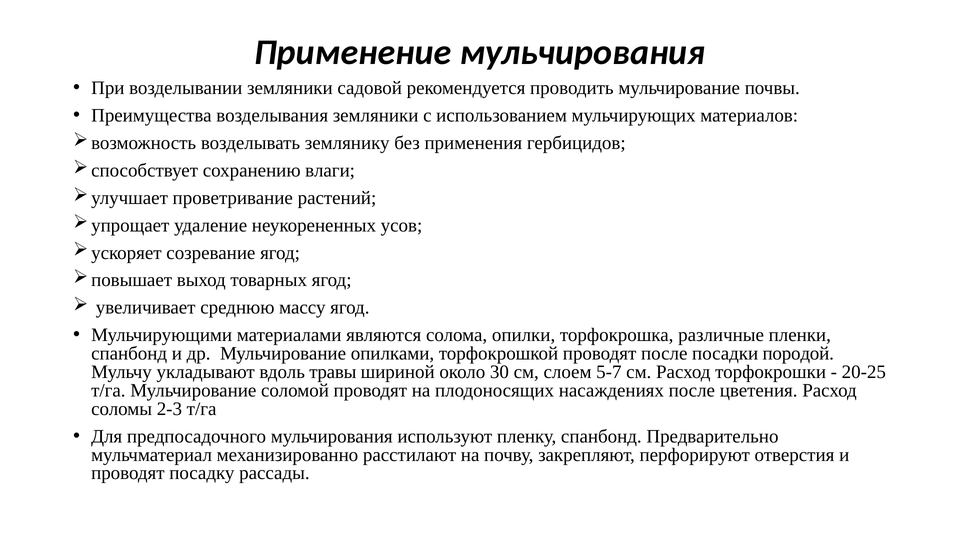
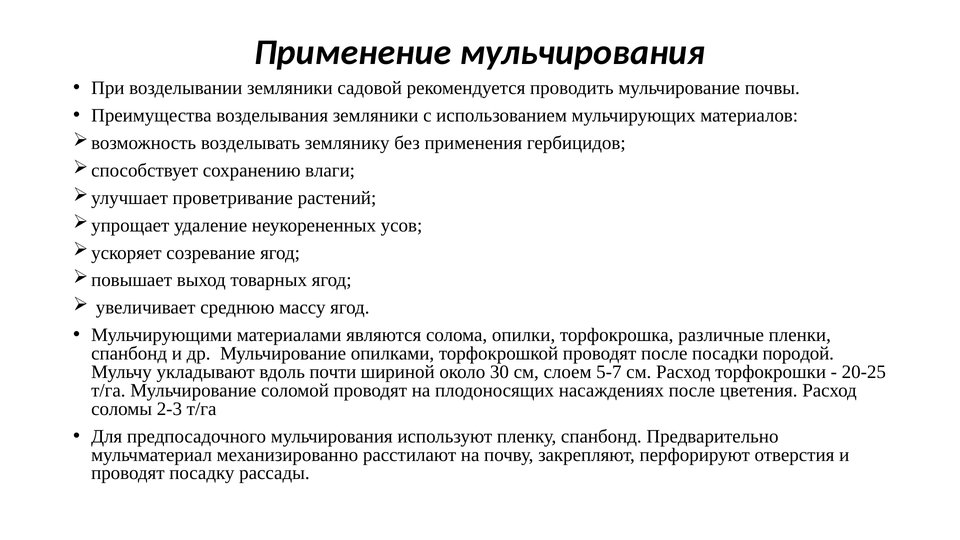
травы: травы -> почти
